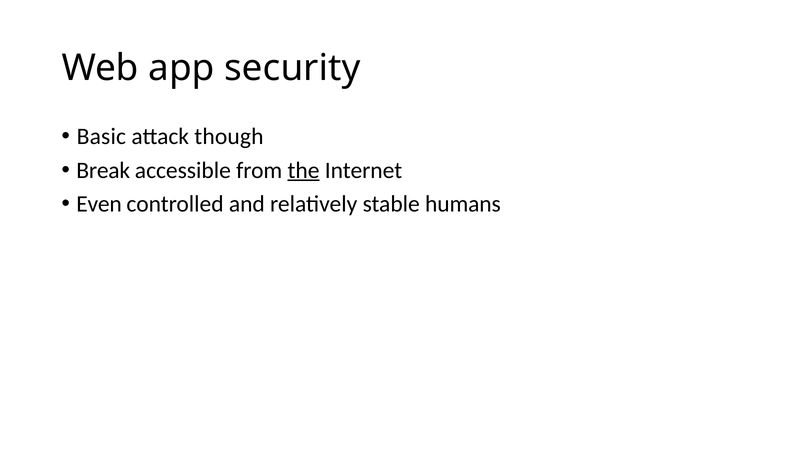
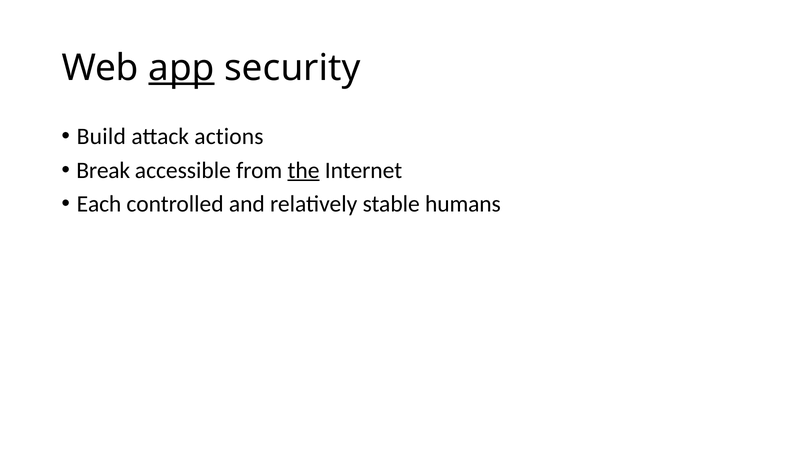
app underline: none -> present
Basic: Basic -> Build
though: though -> actions
Even: Even -> Each
